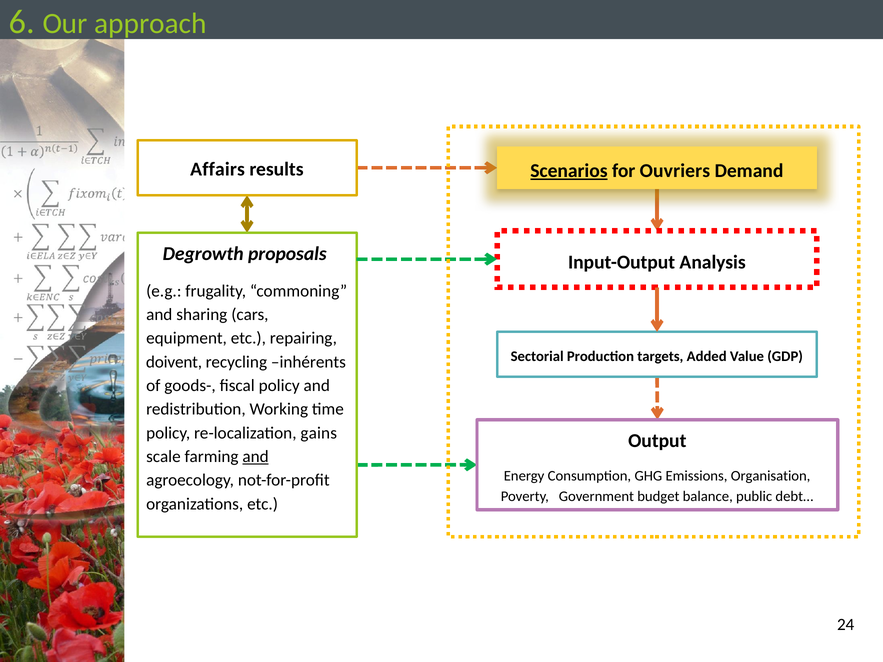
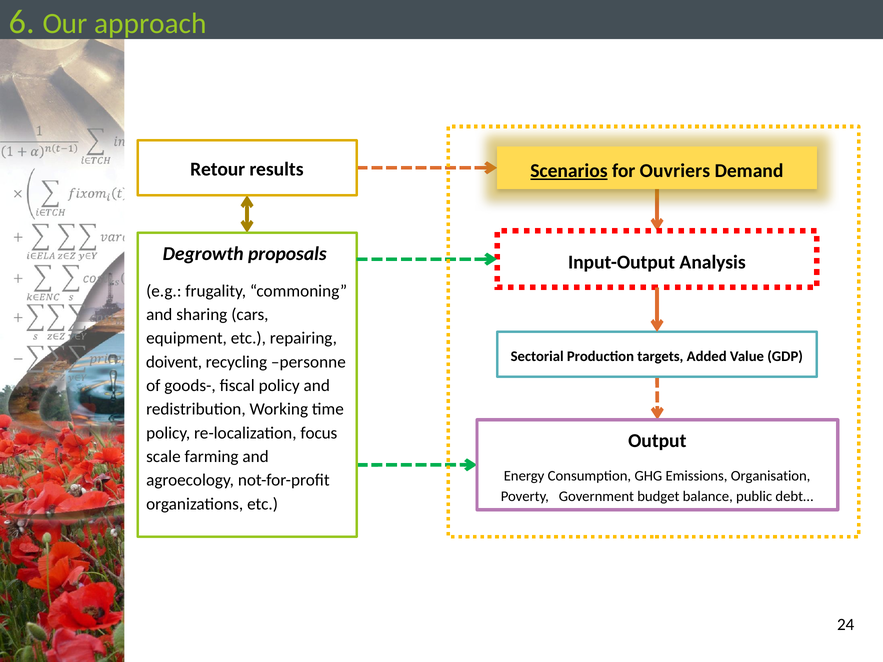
Affairs: Affairs -> Retour
inhérents: inhérents -> personne
gains: gains -> focus
and at (256, 457) underline: present -> none
